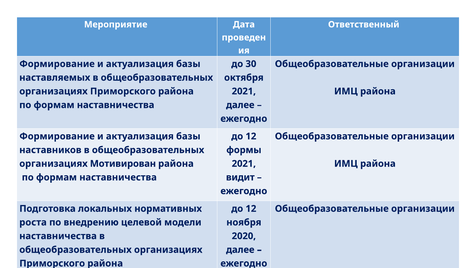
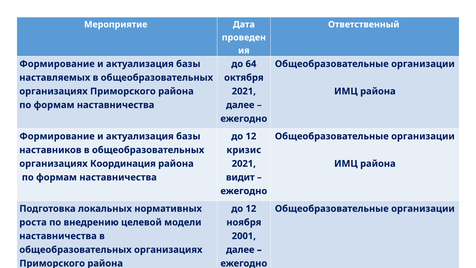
30: 30 -> 64
формы: формы -> кризис
Мотивирован: Мотивирован -> Координация
2020: 2020 -> 2001
